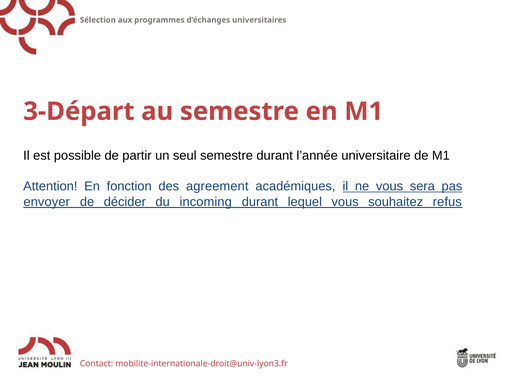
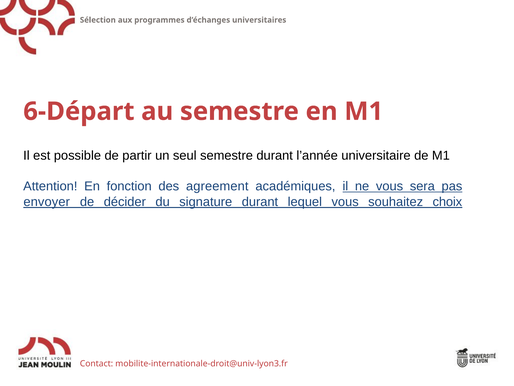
3-Départ: 3-Départ -> 6-Départ
incoming: incoming -> signature
refus: refus -> choix
